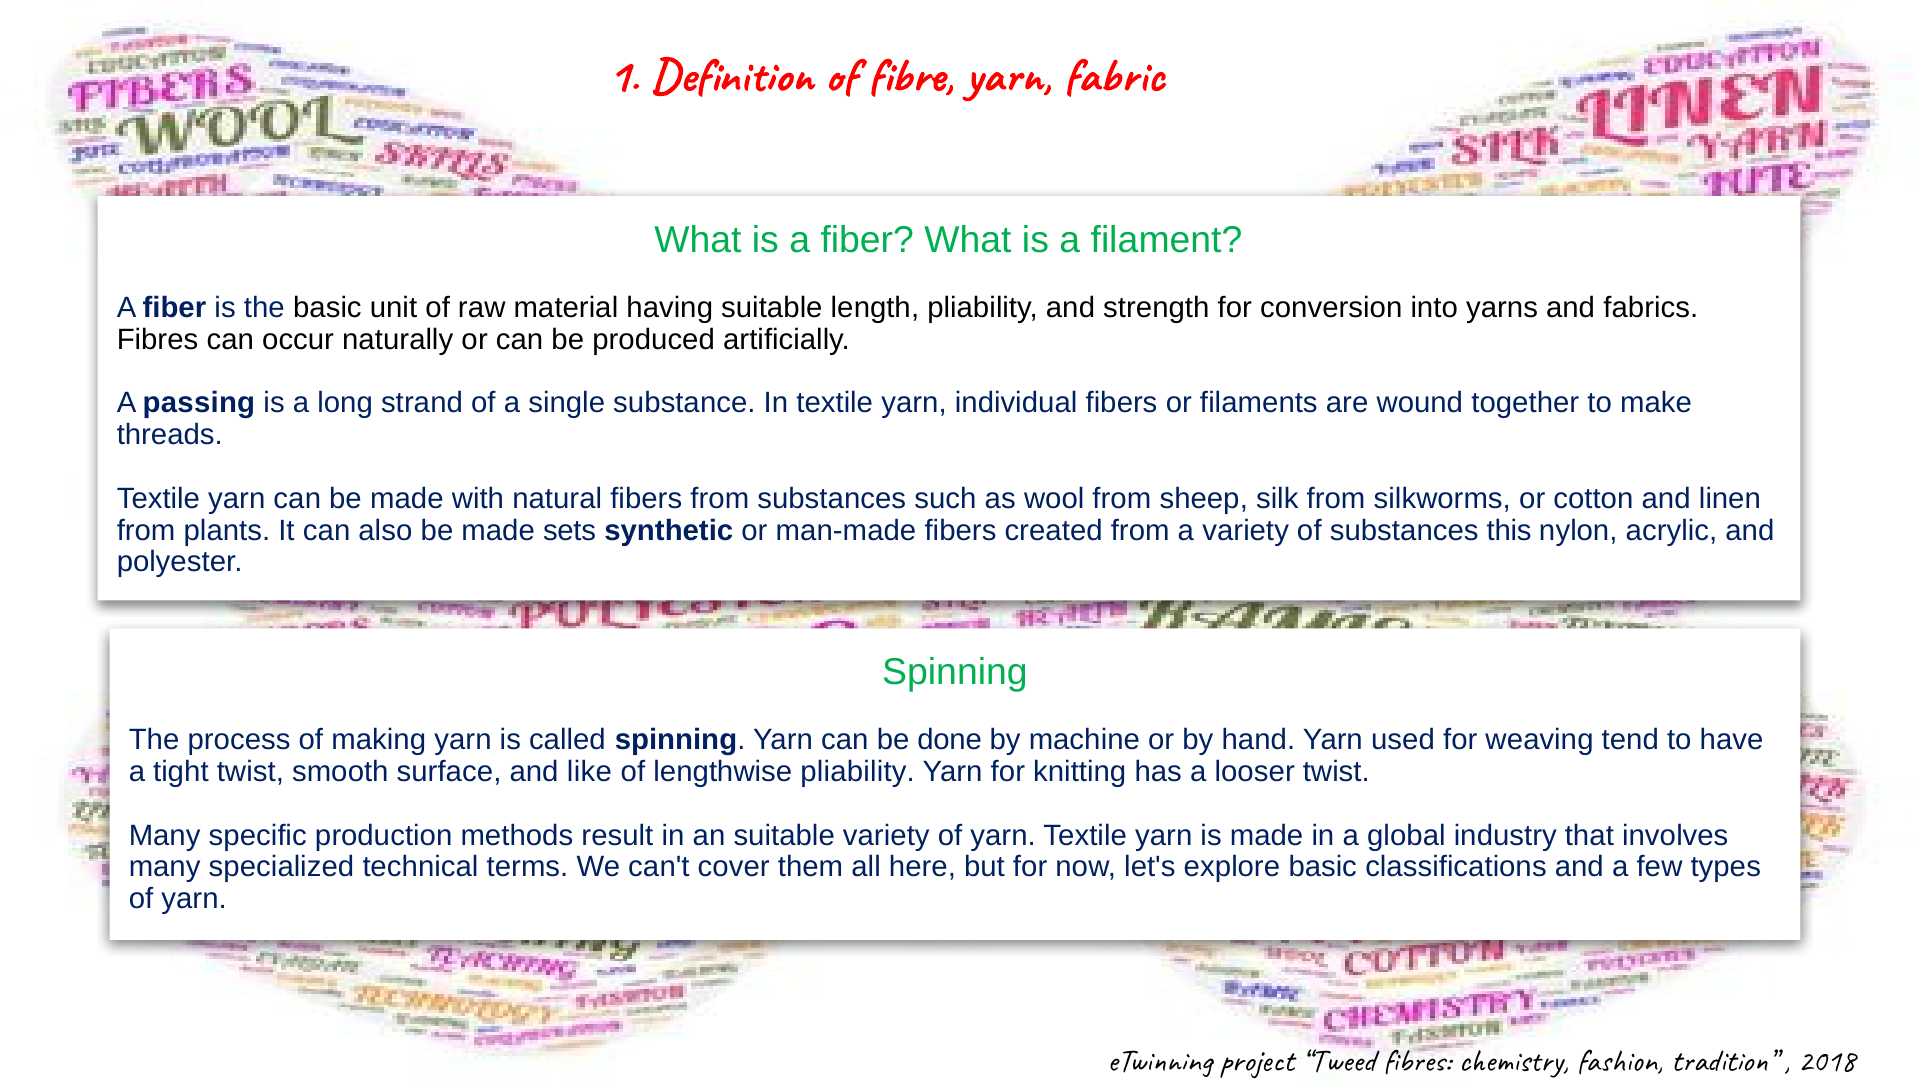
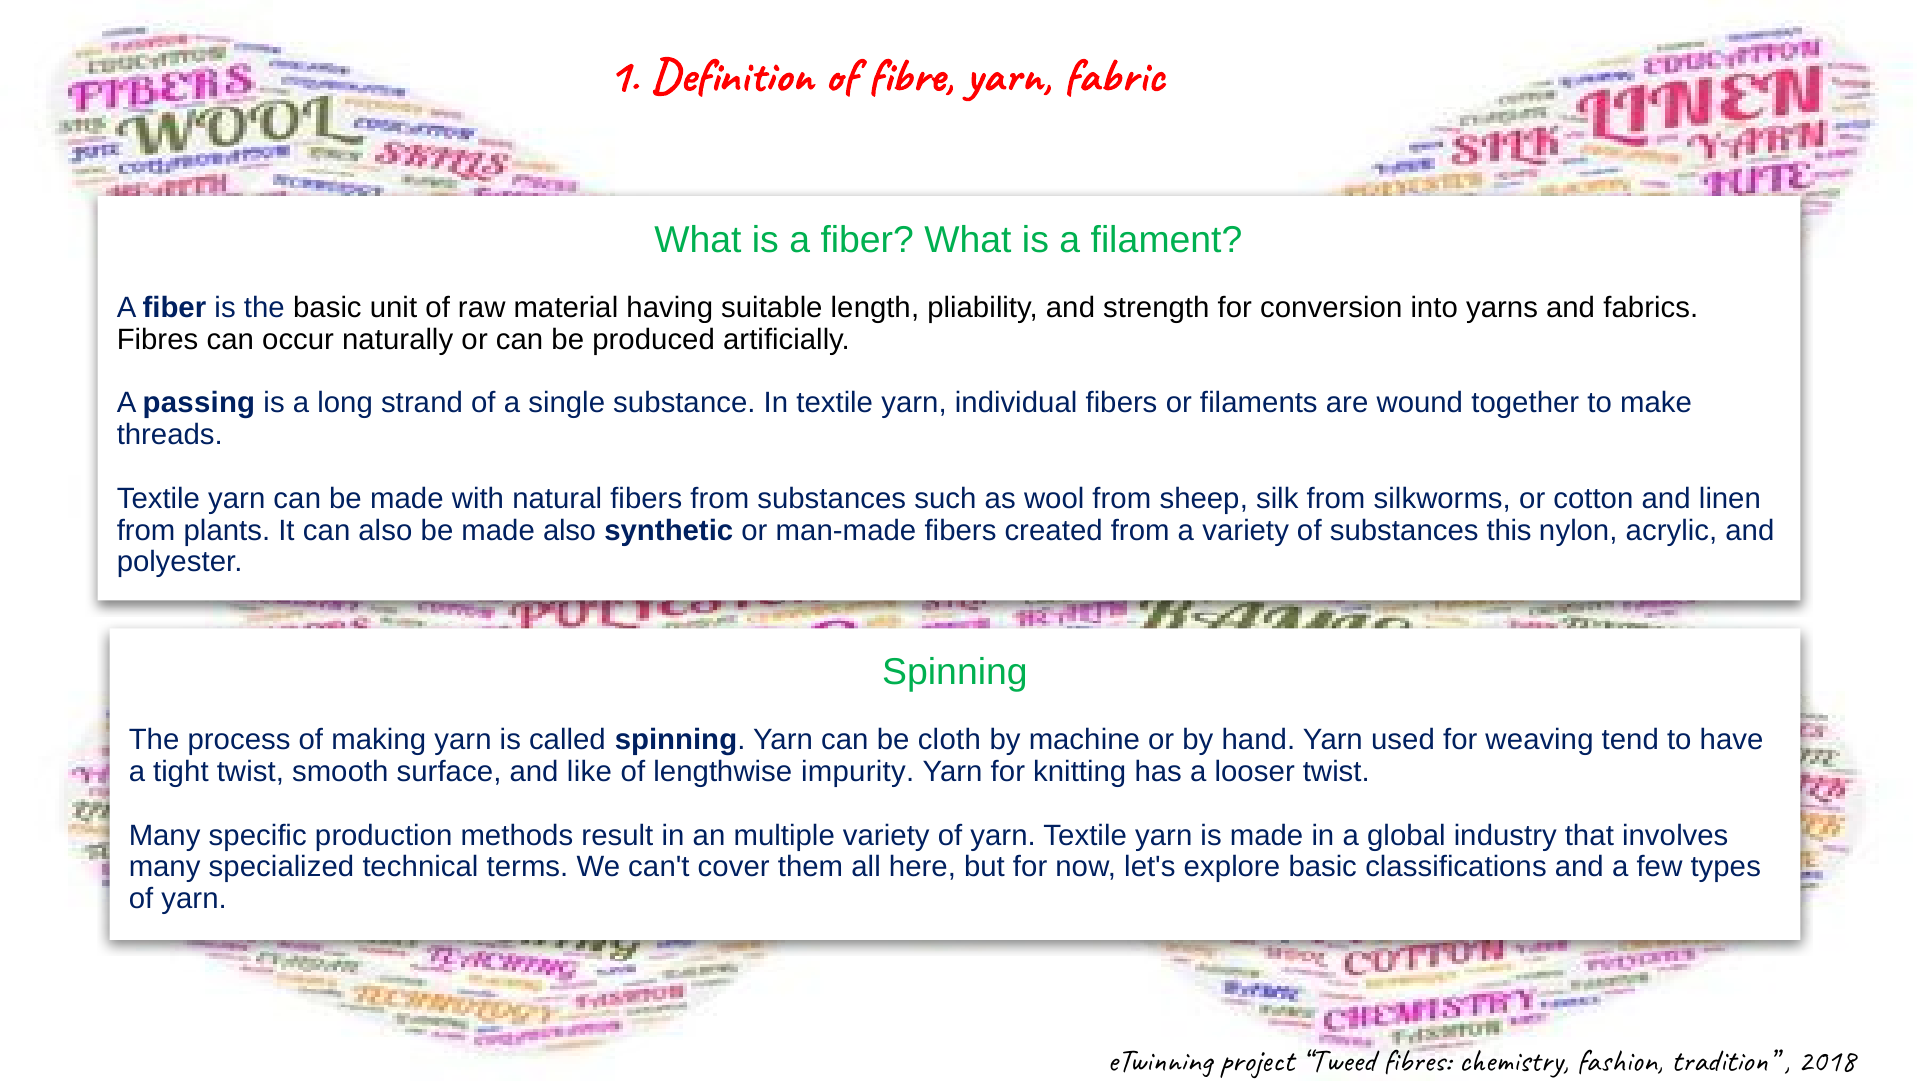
made sets: sets -> also
done: done -> cloth
lengthwise pliability: pliability -> impurity
an suitable: suitable -> multiple
